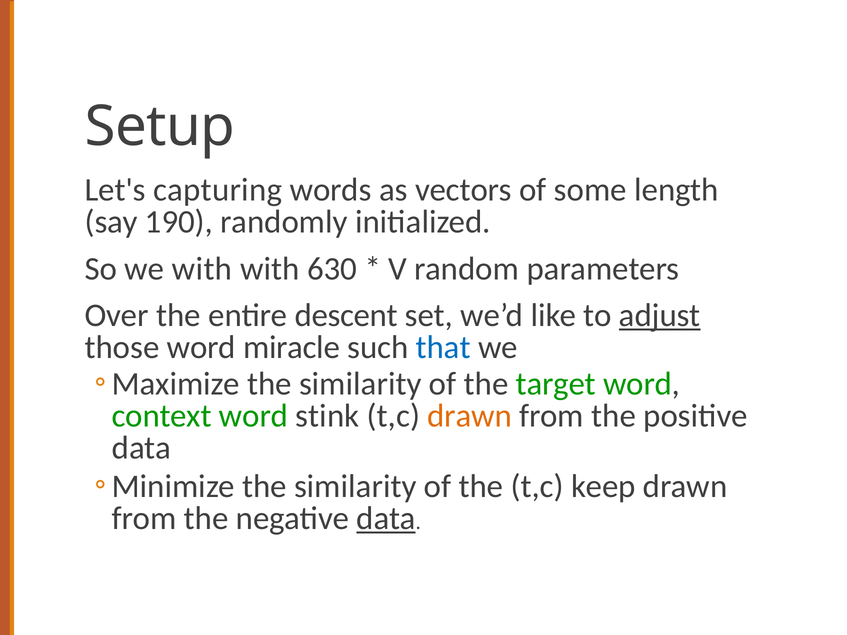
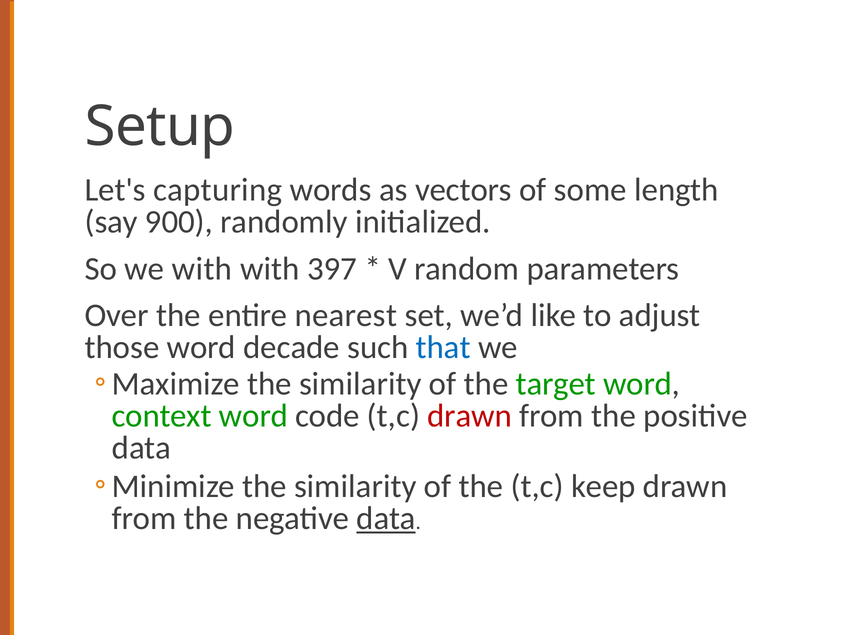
190: 190 -> 900
630: 630 -> 397
descent: descent -> nearest
adjust underline: present -> none
miracle: miracle -> decade
stink: stink -> code
drawn at (470, 416) colour: orange -> red
